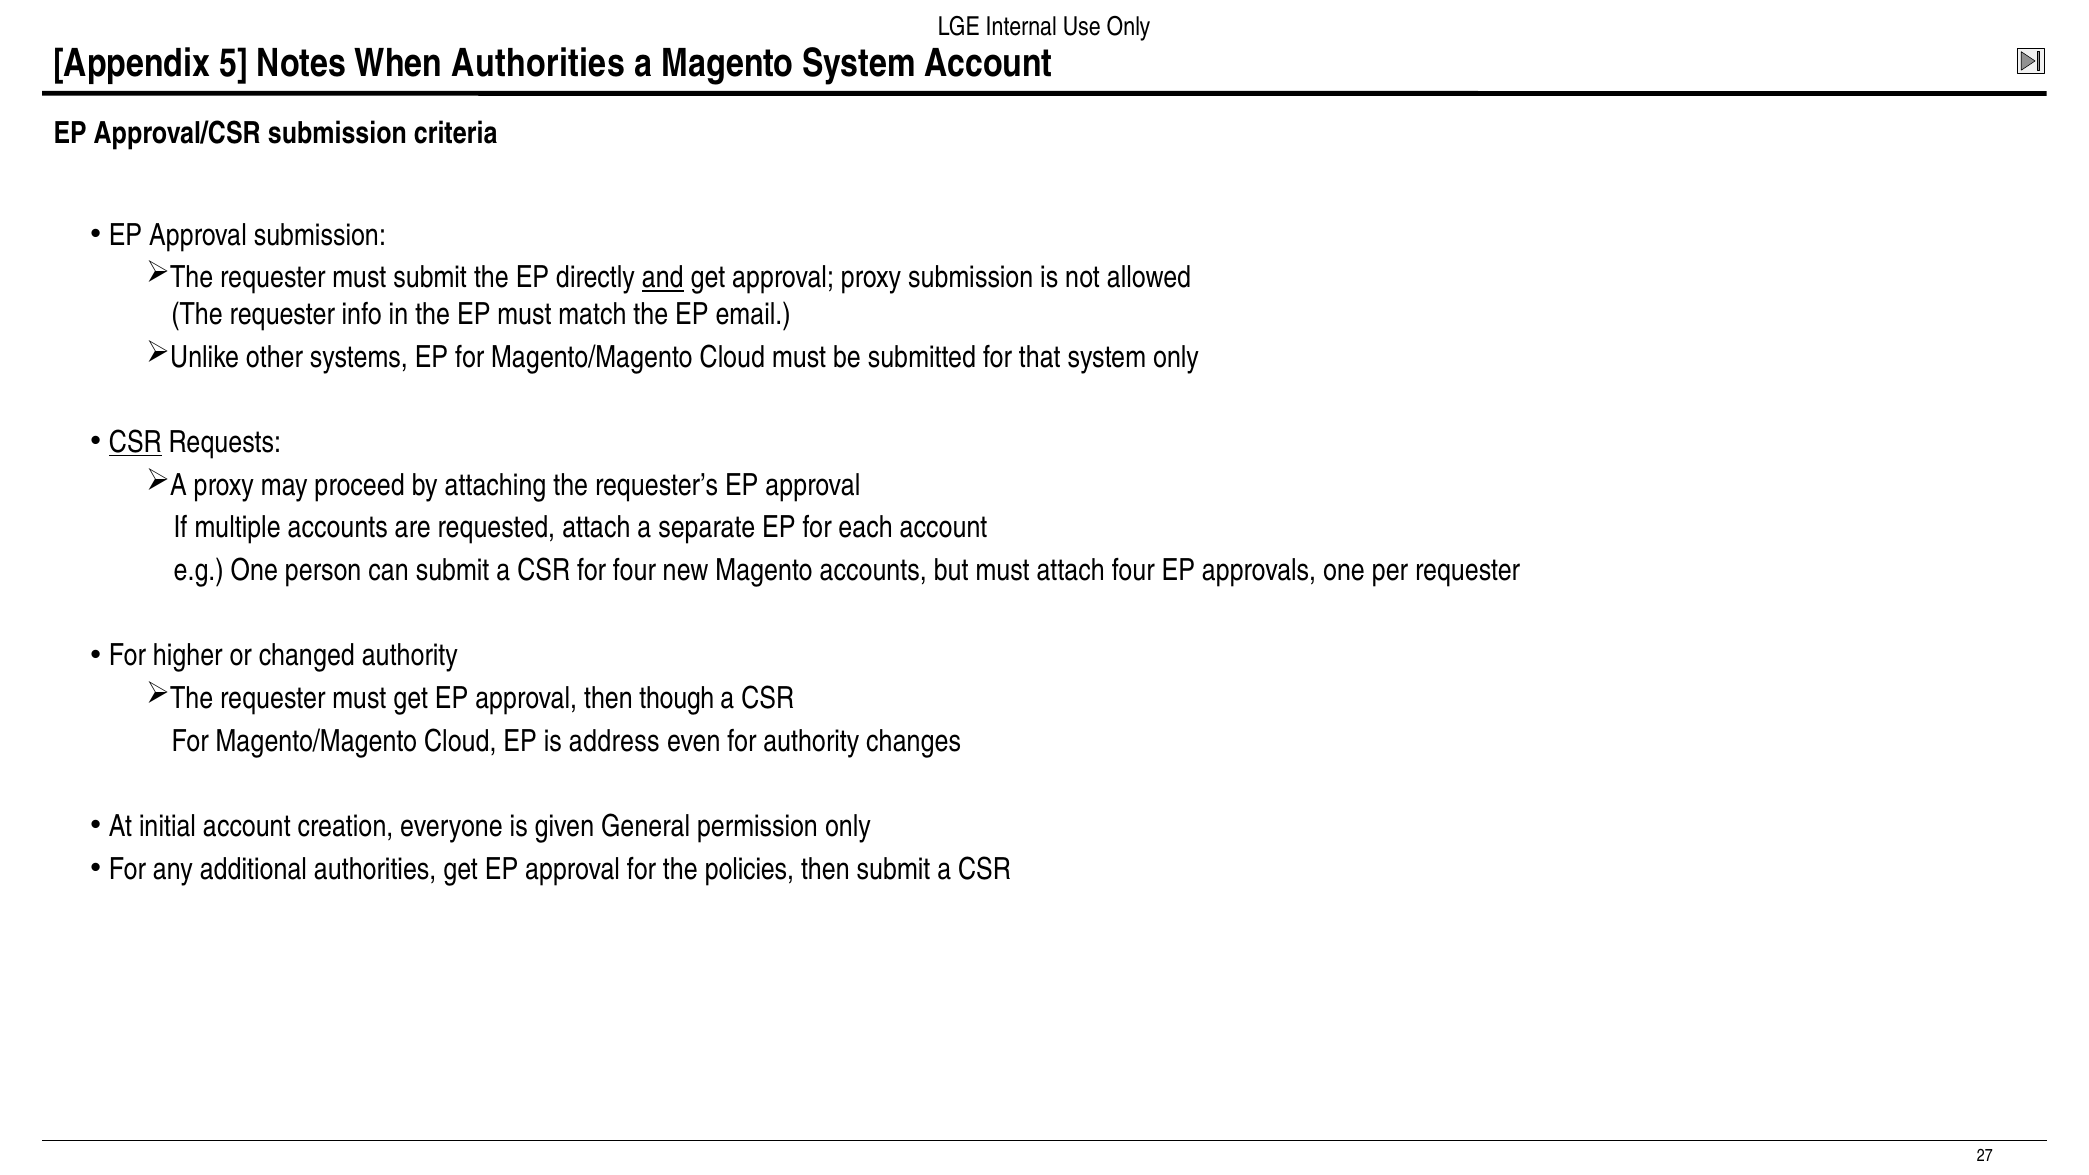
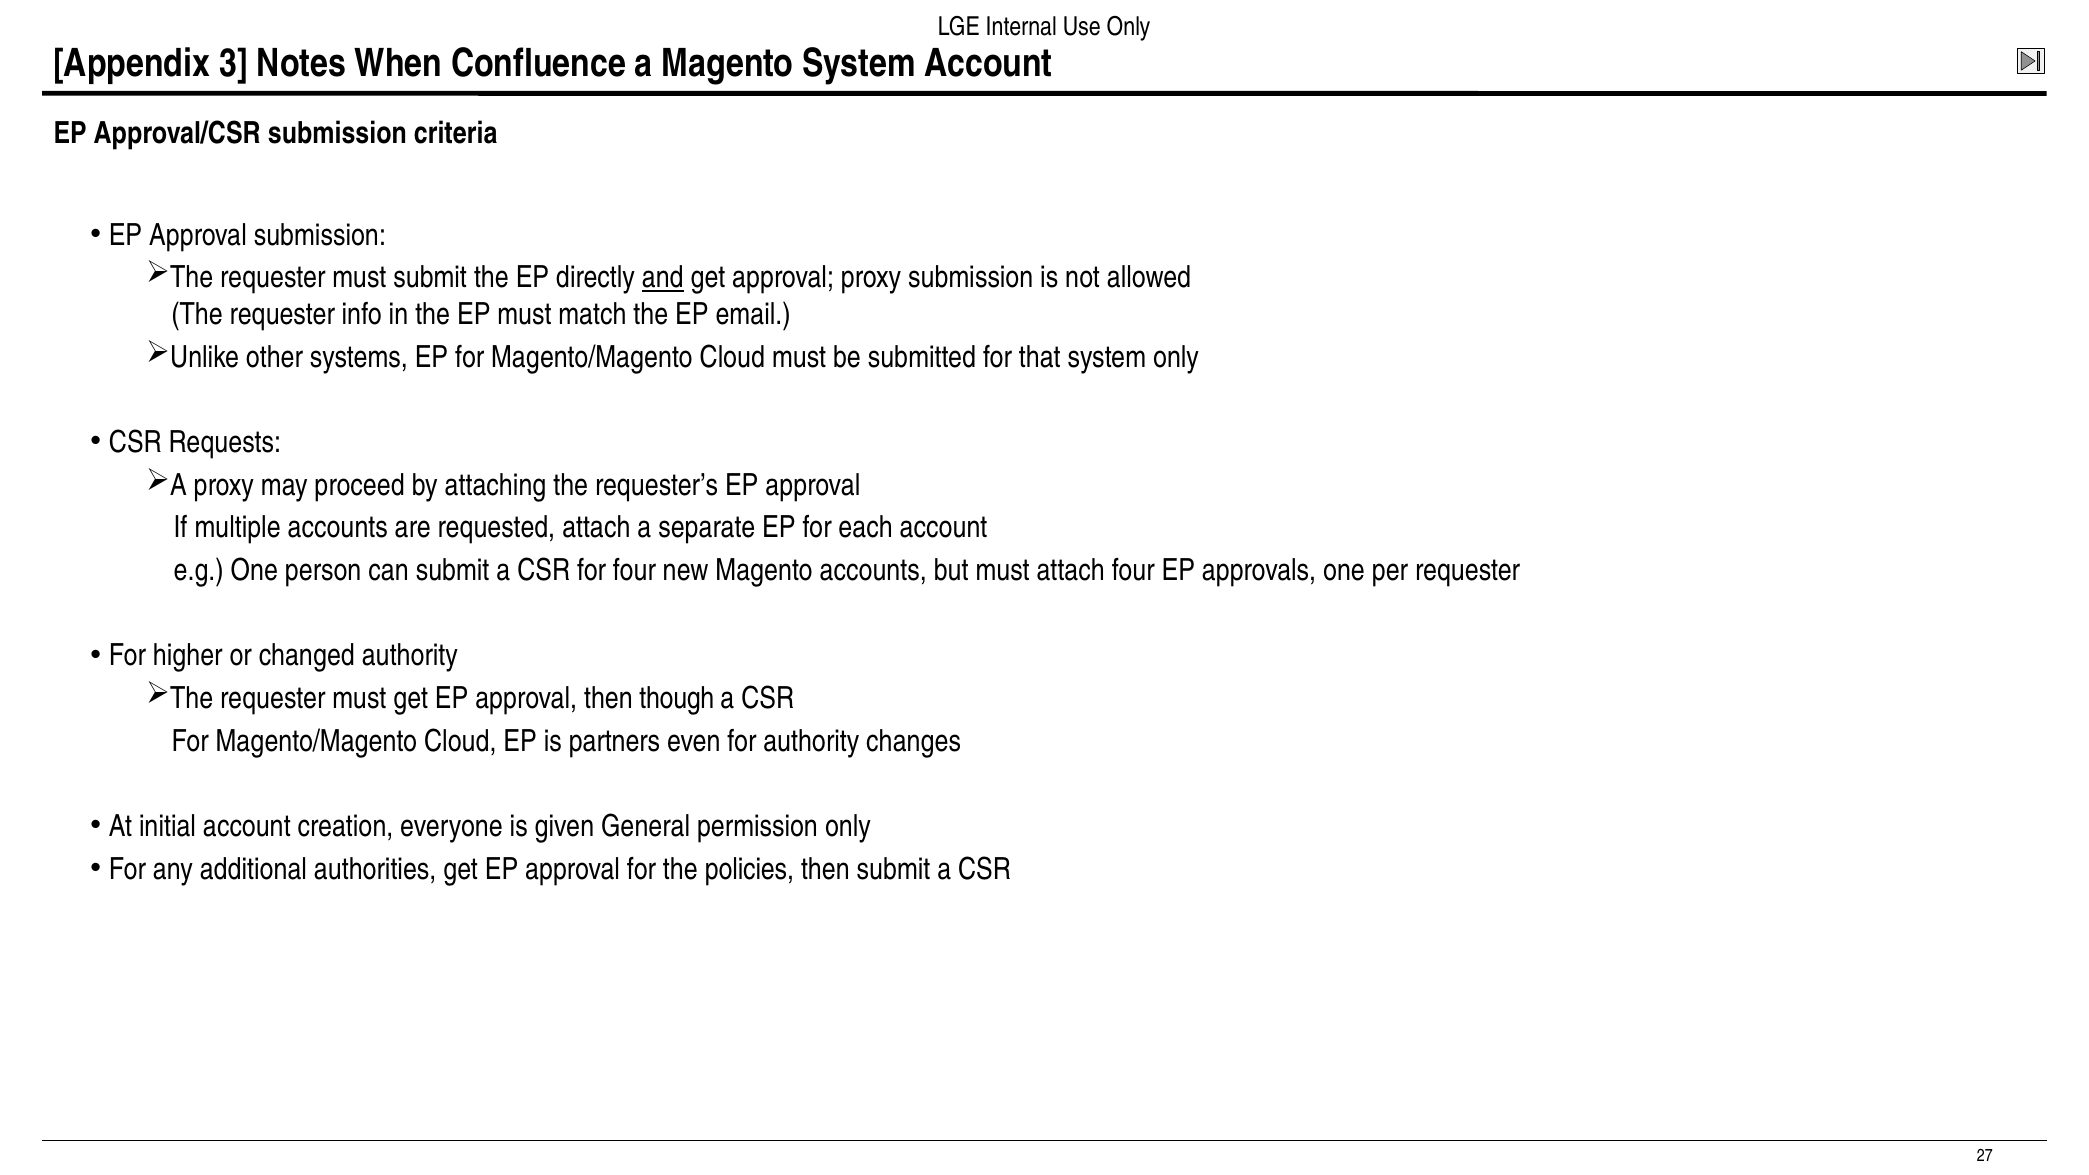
5: 5 -> 3
When Authorities: Authorities -> Confluence
CSR at (135, 442) underline: present -> none
address: address -> partners
